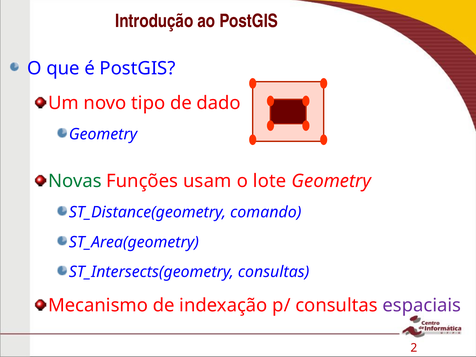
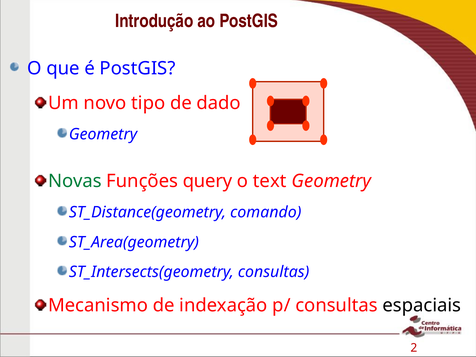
usam: usam -> query
lote: lote -> text
espaciais colour: purple -> black
